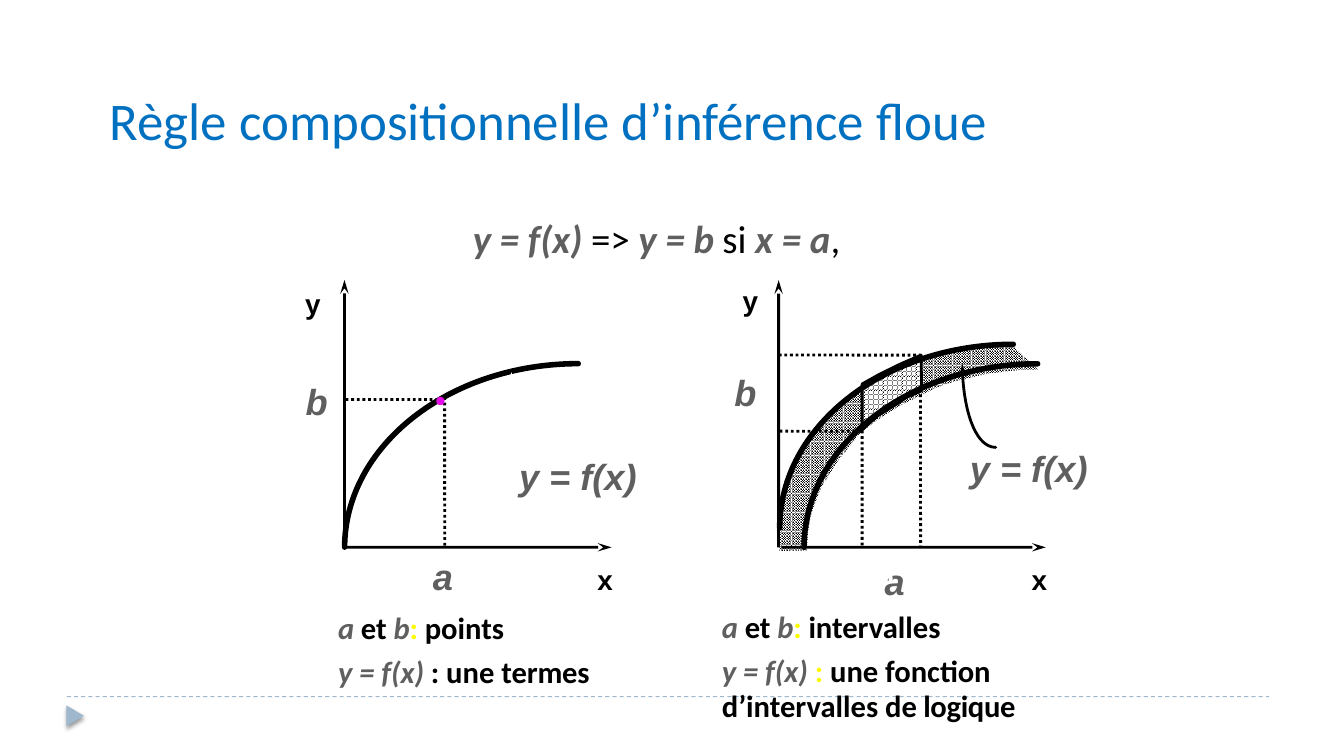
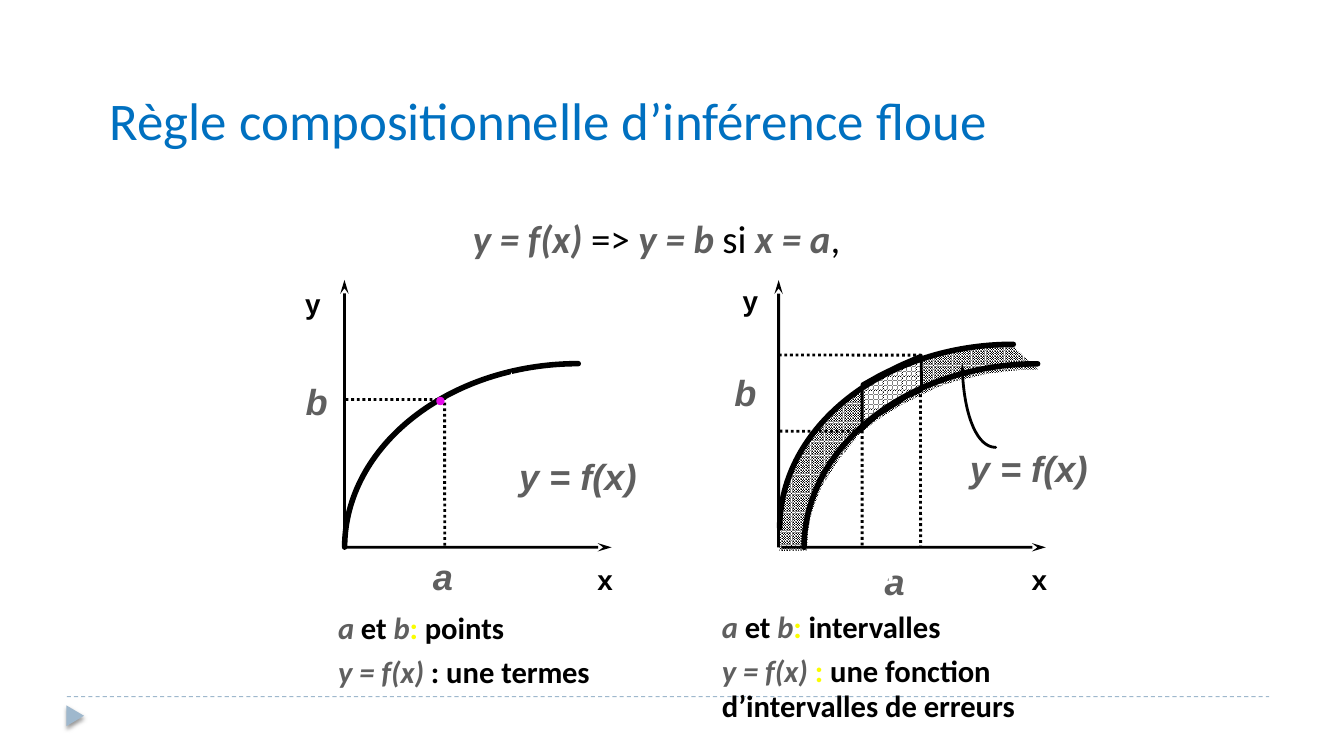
logique: logique -> erreurs
